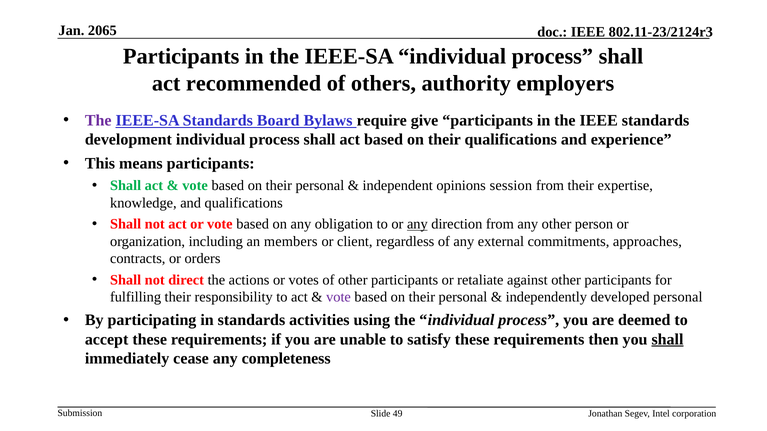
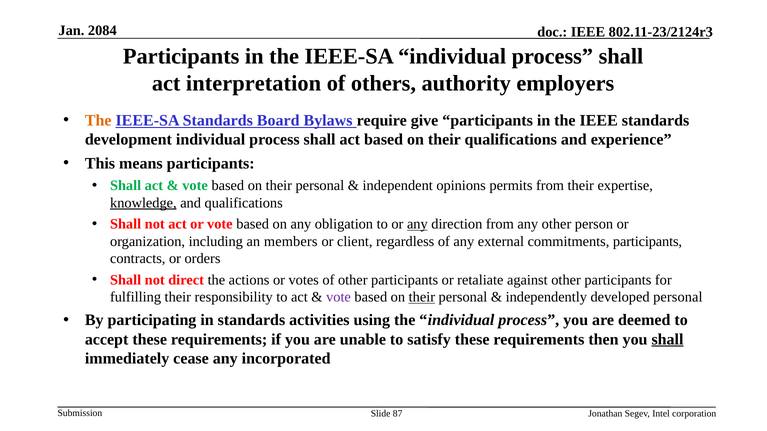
2065: 2065 -> 2084
recommended: recommended -> interpretation
The at (98, 121) colour: purple -> orange
session: session -> permits
knowledge underline: none -> present
commitments approaches: approaches -> participants
their at (422, 297) underline: none -> present
completeness: completeness -> incorporated
49: 49 -> 87
